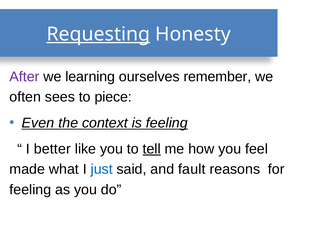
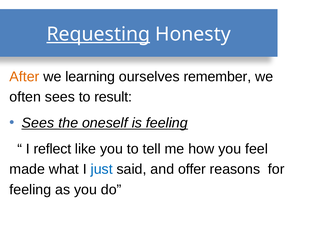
After colour: purple -> orange
piece: piece -> result
Even at (38, 123): Even -> Sees
context: context -> oneself
better: better -> reflect
tell underline: present -> none
fault: fault -> offer
